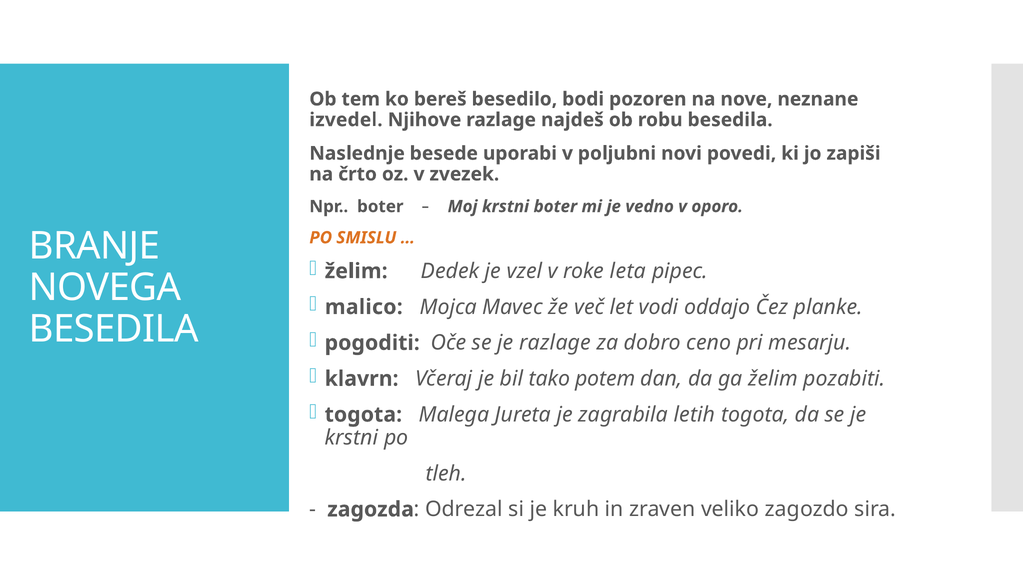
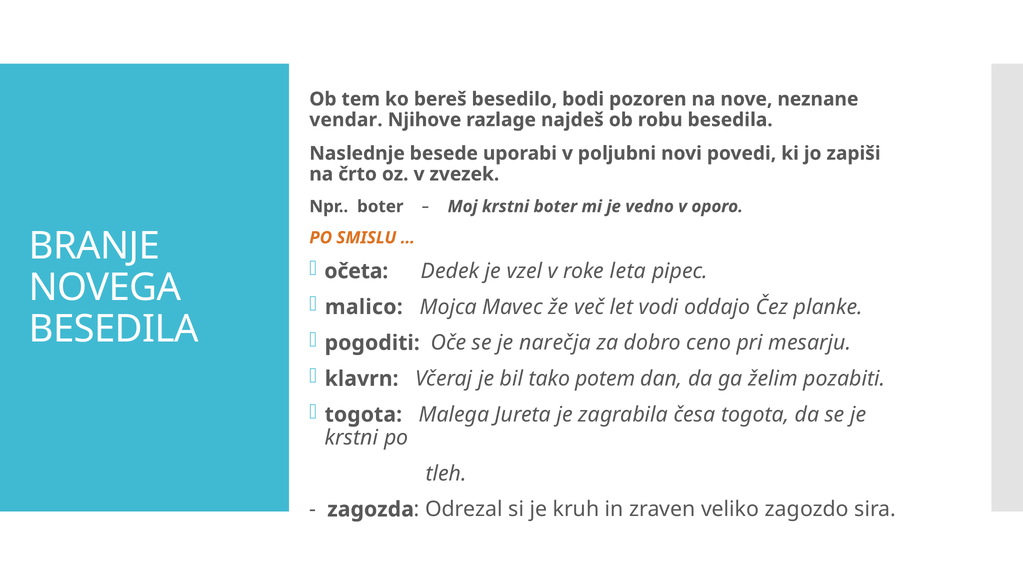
izvedel: izvedel -> vendar
želim at (356, 271): želim -> očeta
je razlage: razlage -> narečja
letih: letih -> česa
